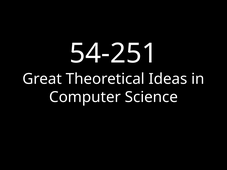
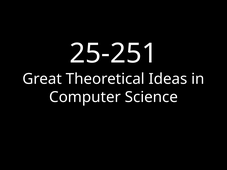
54-251: 54-251 -> 25-251
